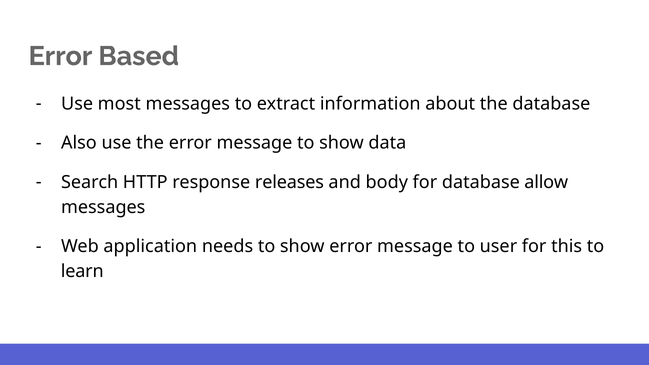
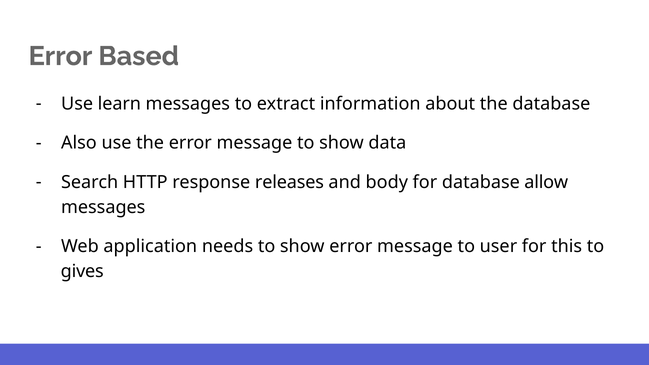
most: most -> learn
learn: learn -> gives
